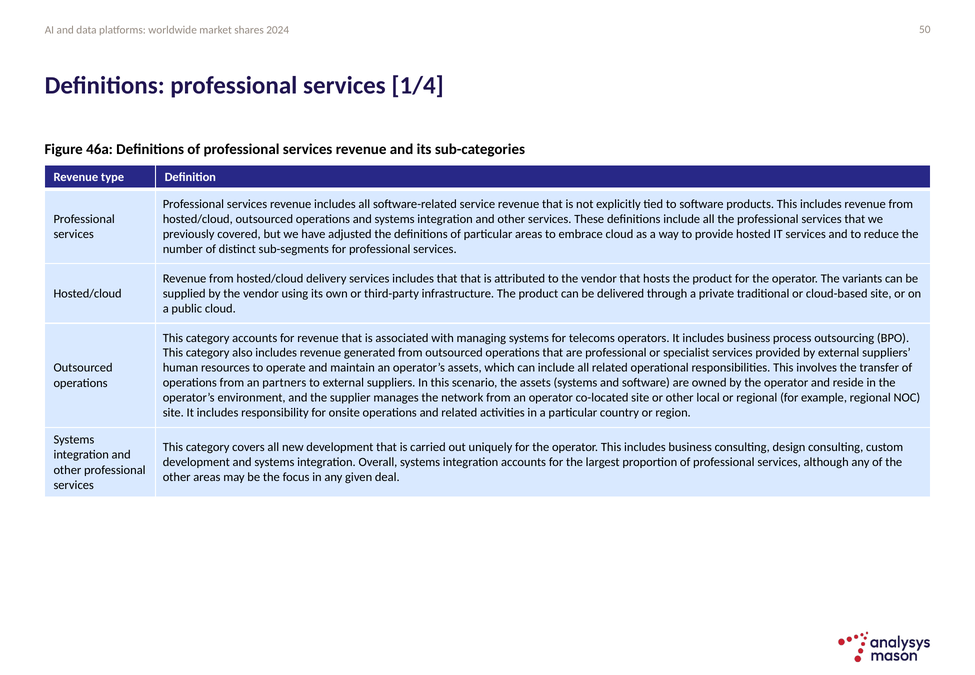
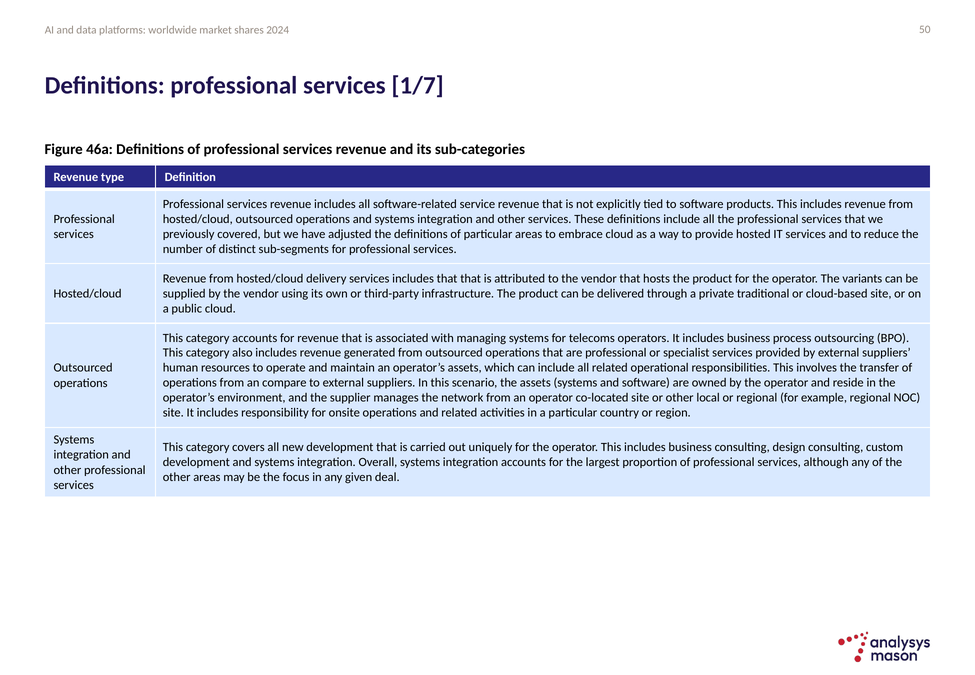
1/4: 1/4 -> 1/7
partners: partners -> compare
